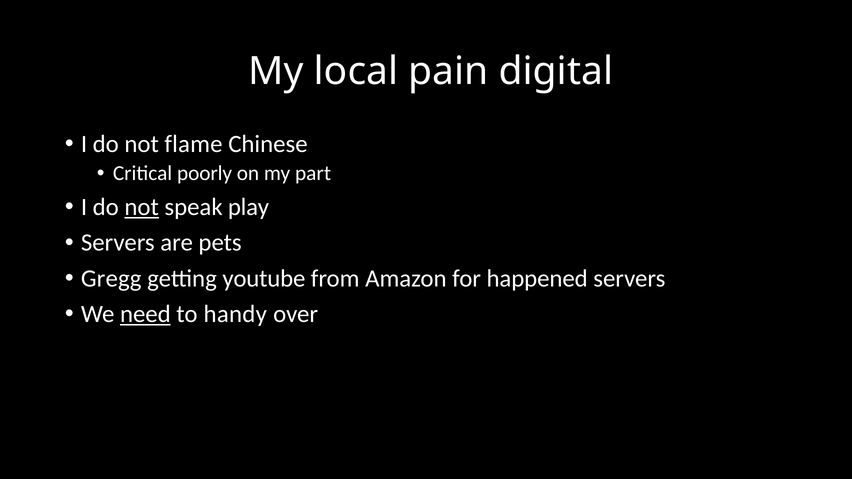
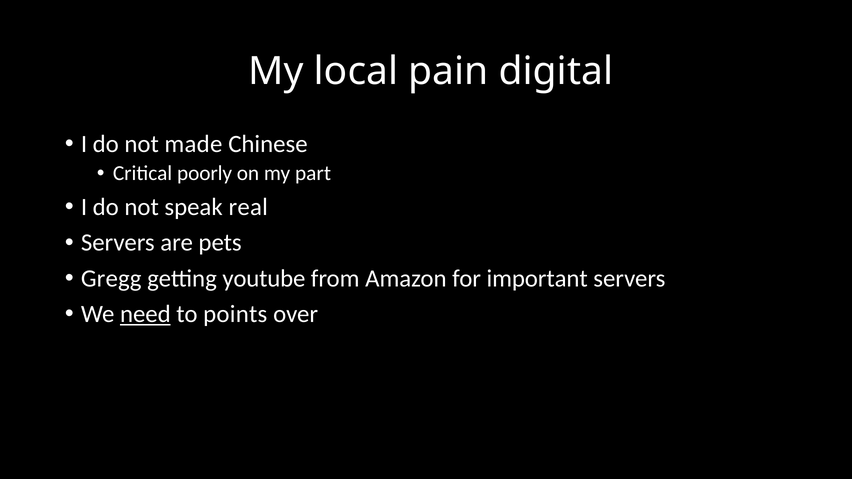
flame: flame -> made
not at (142, 207) underline: present -> none
play: play -> real
happened: happened -> important
handy: handy -> points
